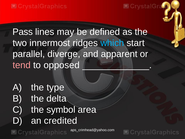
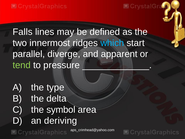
Pass: Pass -> Falls
tend colour: pink -> light green
opposed: opposed -> pressure
credited: credited -> deriving
